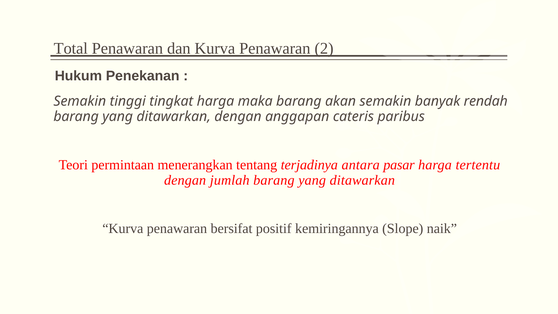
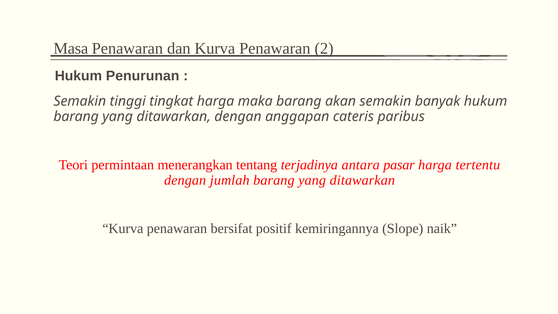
Total: Total -> Masa
Penekanan: Penekanan -> Penurunan
banyak rendah: rendah -> hukum
